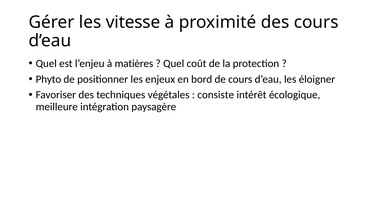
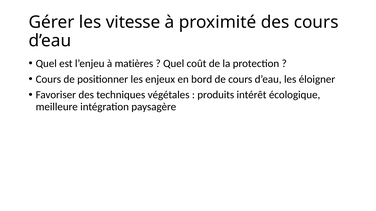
Phyto at (48, 79): Phyto -> Cours
consiste: consiste -> produits
